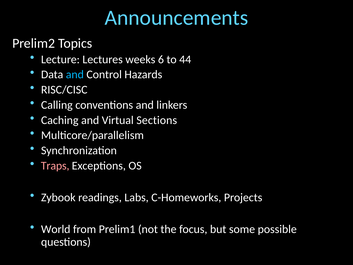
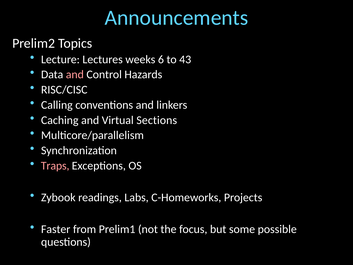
44: 44 -> 43
and at (75, 74) colour: light blue -> pink
World: World -> Faster
